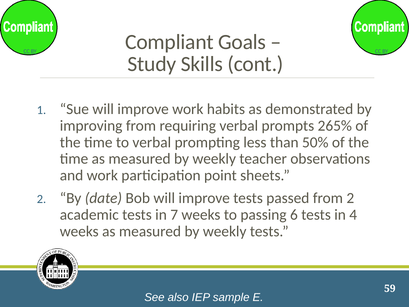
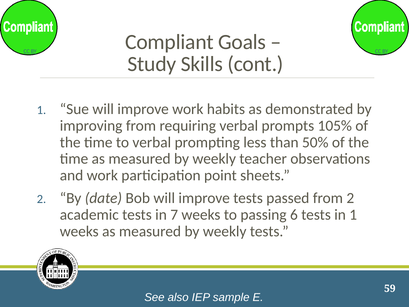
265%: 265% -> 105%
in 4: 4 -> 1
